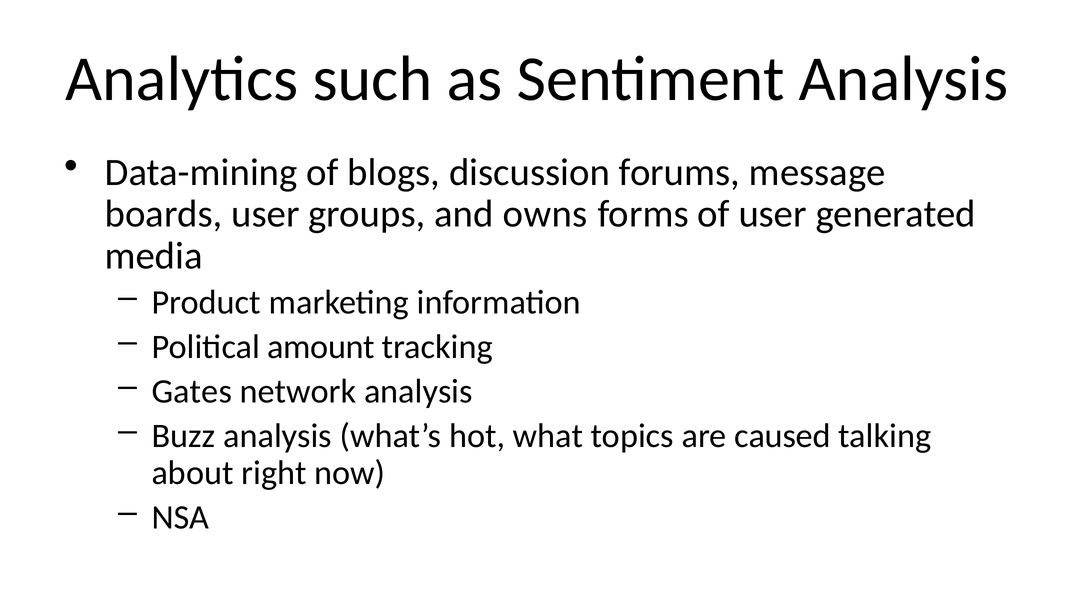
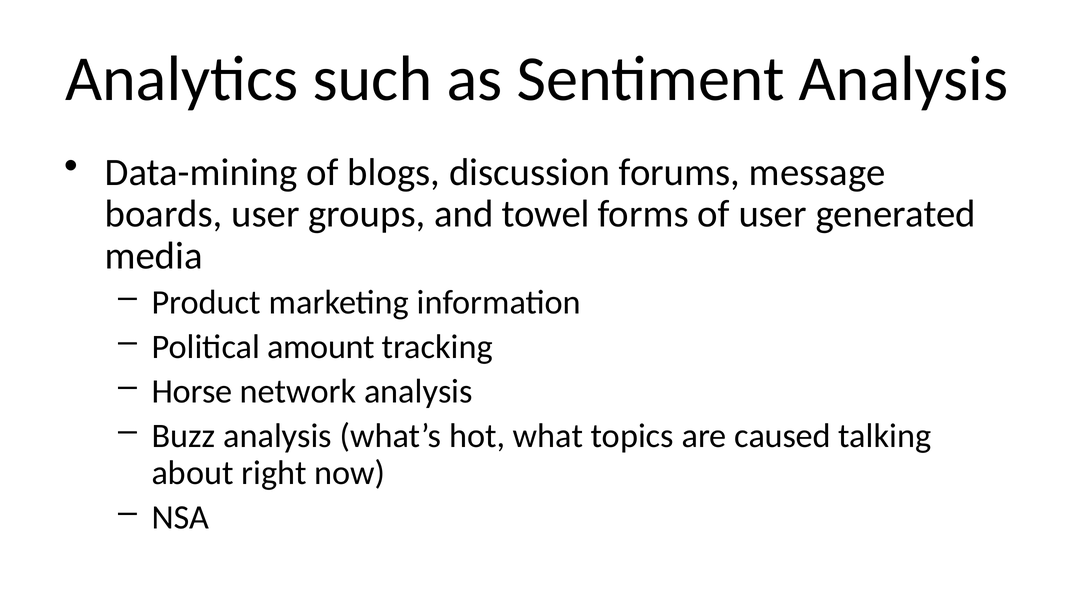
owns: owns -> towel
Gates: Gates -> Horse
